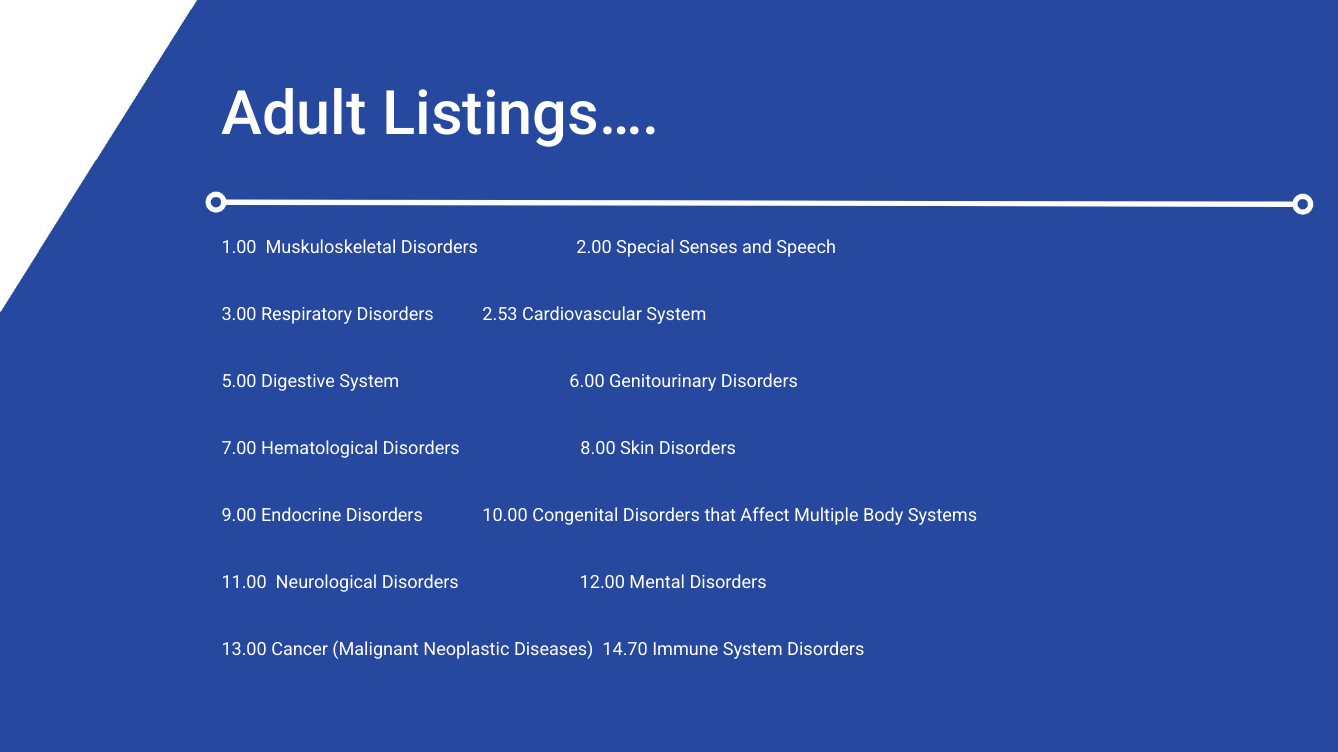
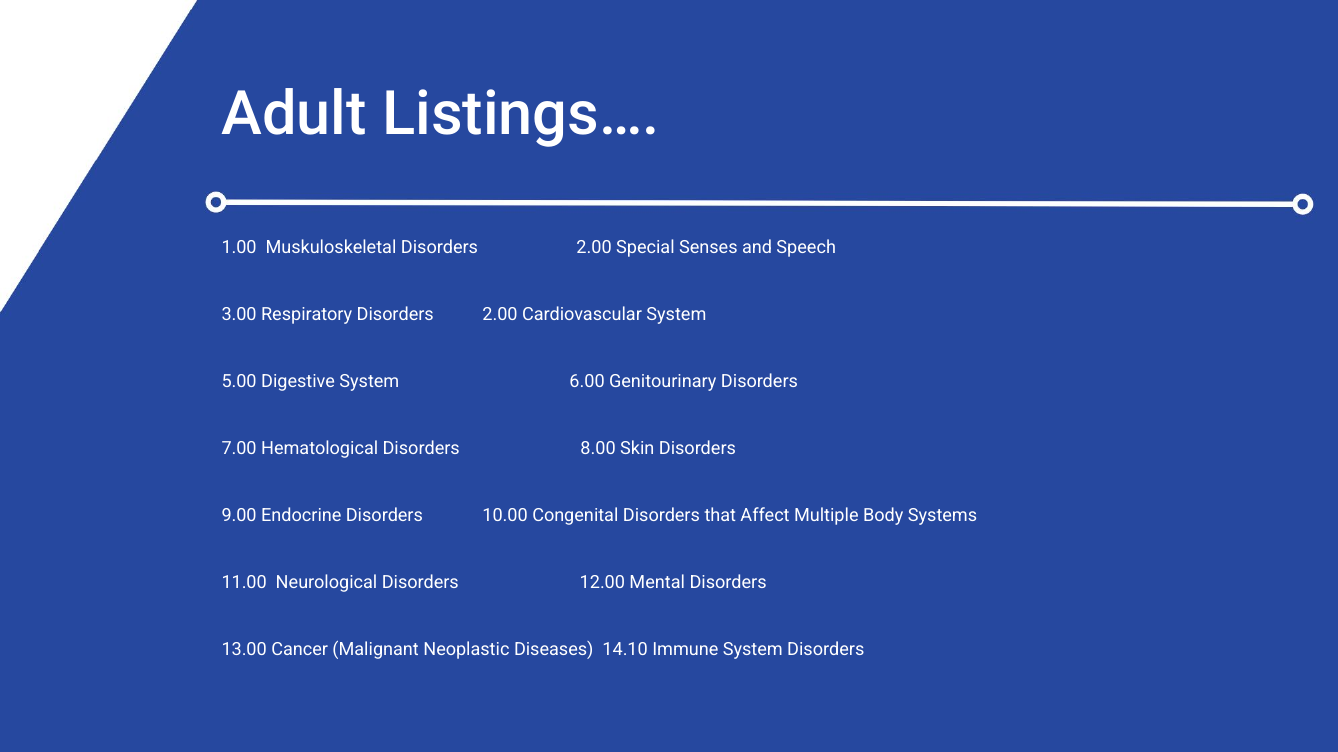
Respiratory Disorders 2.53: 2.53 -> 2.00
14.70: 14.70 -> 14.10
